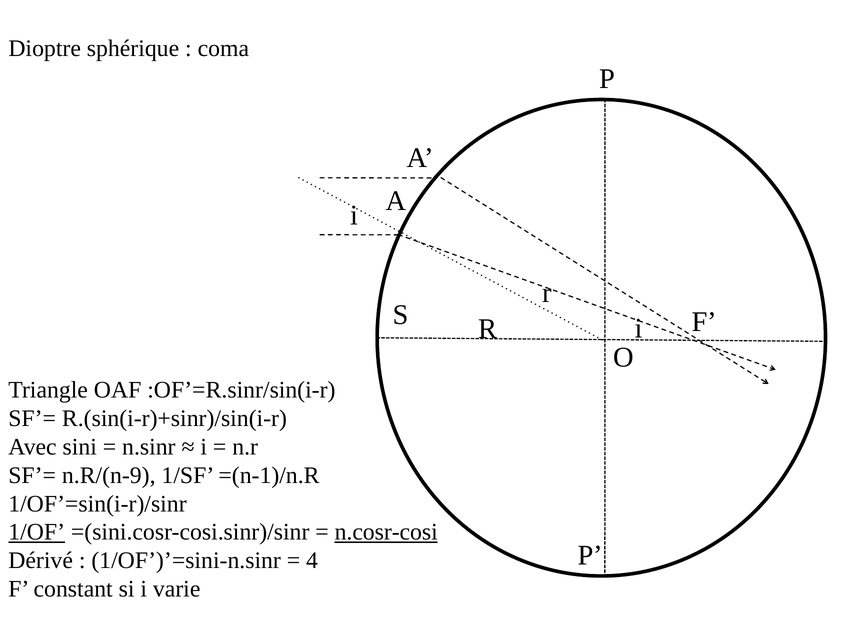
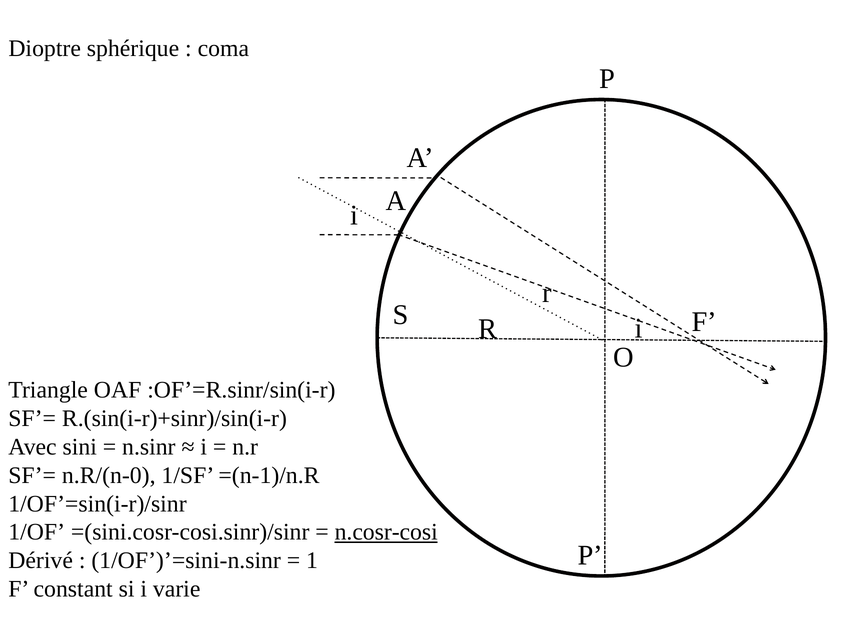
n.R/(n-9: n.R/(n-9 -> n.R/(n-0
1/OF underline: present -> none
4: 4 -> 1
